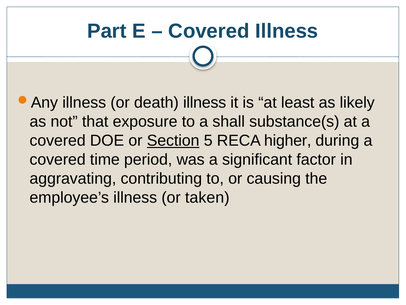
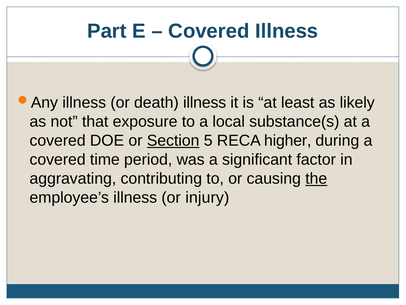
shall: shall -> local
the underline: none -> present
taken: taken -> injury
